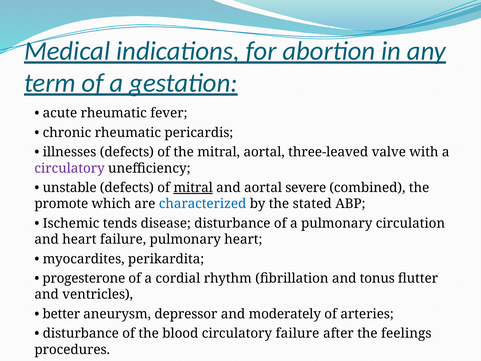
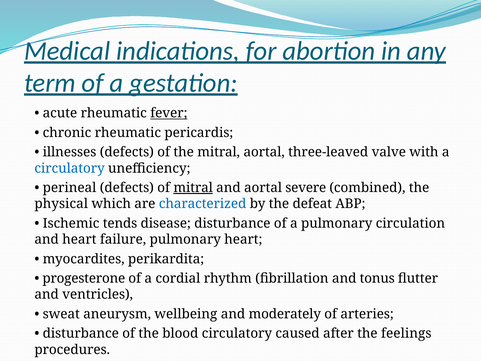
fever underline: none -> present
circulatory at (70, 168) colour: purple -> blue
unstable: unstable -> perineal
promote: promote -> physical
stated: stated -> defeat
better: better -> sweat
depressor: depressor -> wellbeing
circulatory failure: failure -> caused
